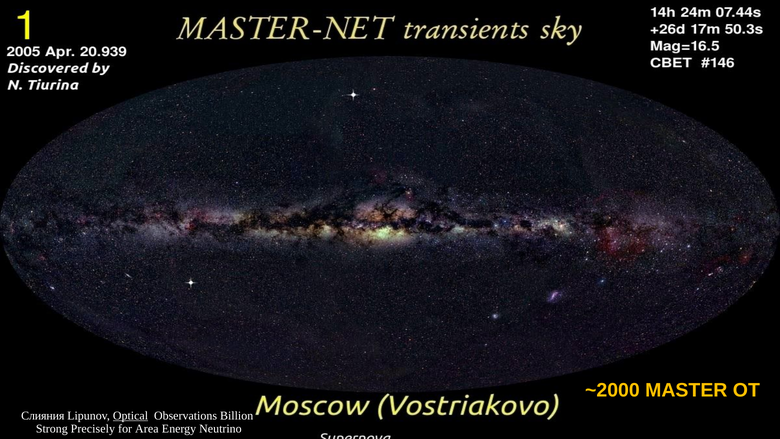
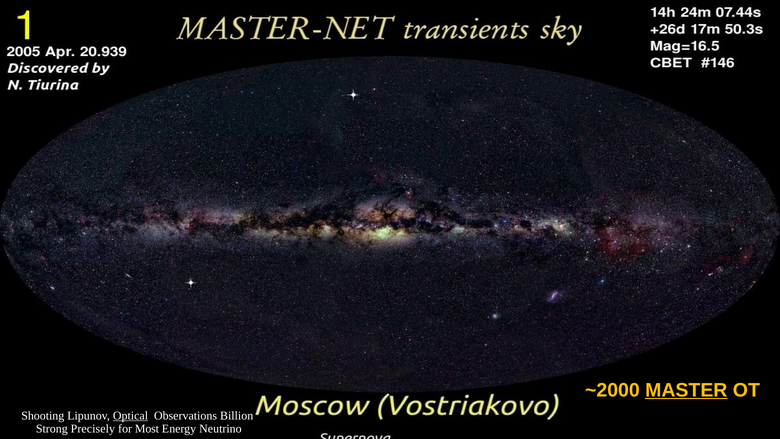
MASTER underline: none -> present
Слияния: Слияния -> Shooting
Area: Area -> Most
